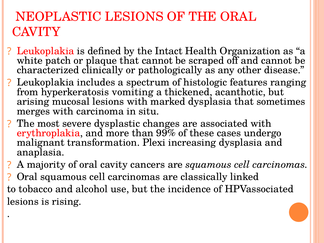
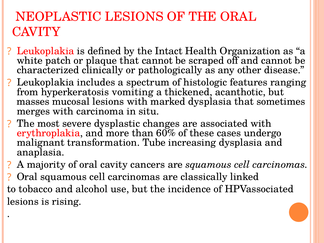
arising: arising -> masses
99%: 99% -> 60%
Plexi: Plexi -> Tube
